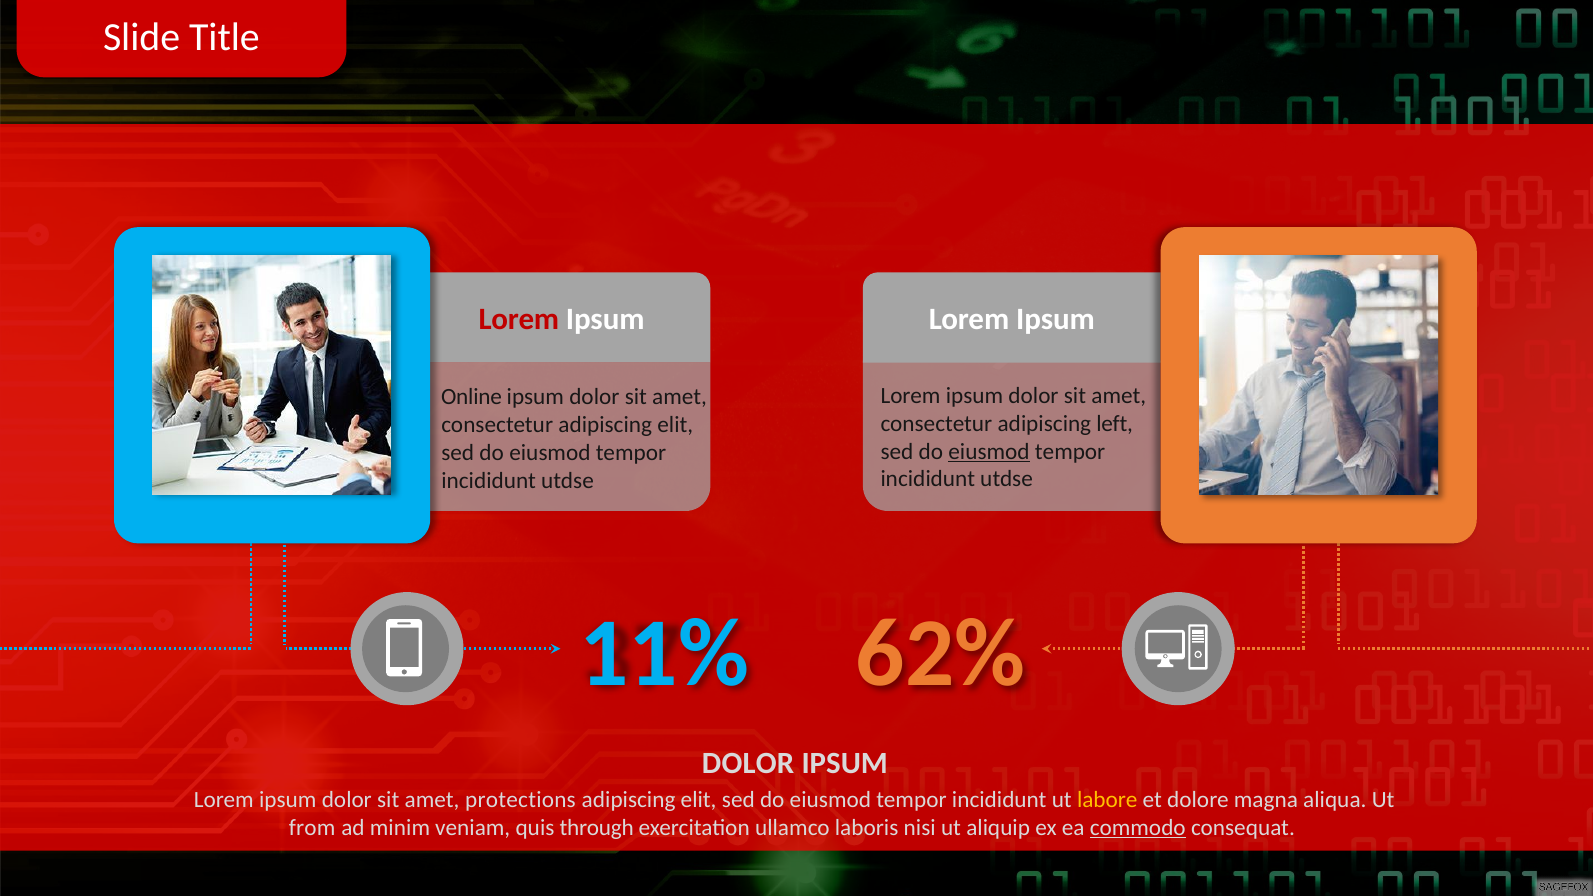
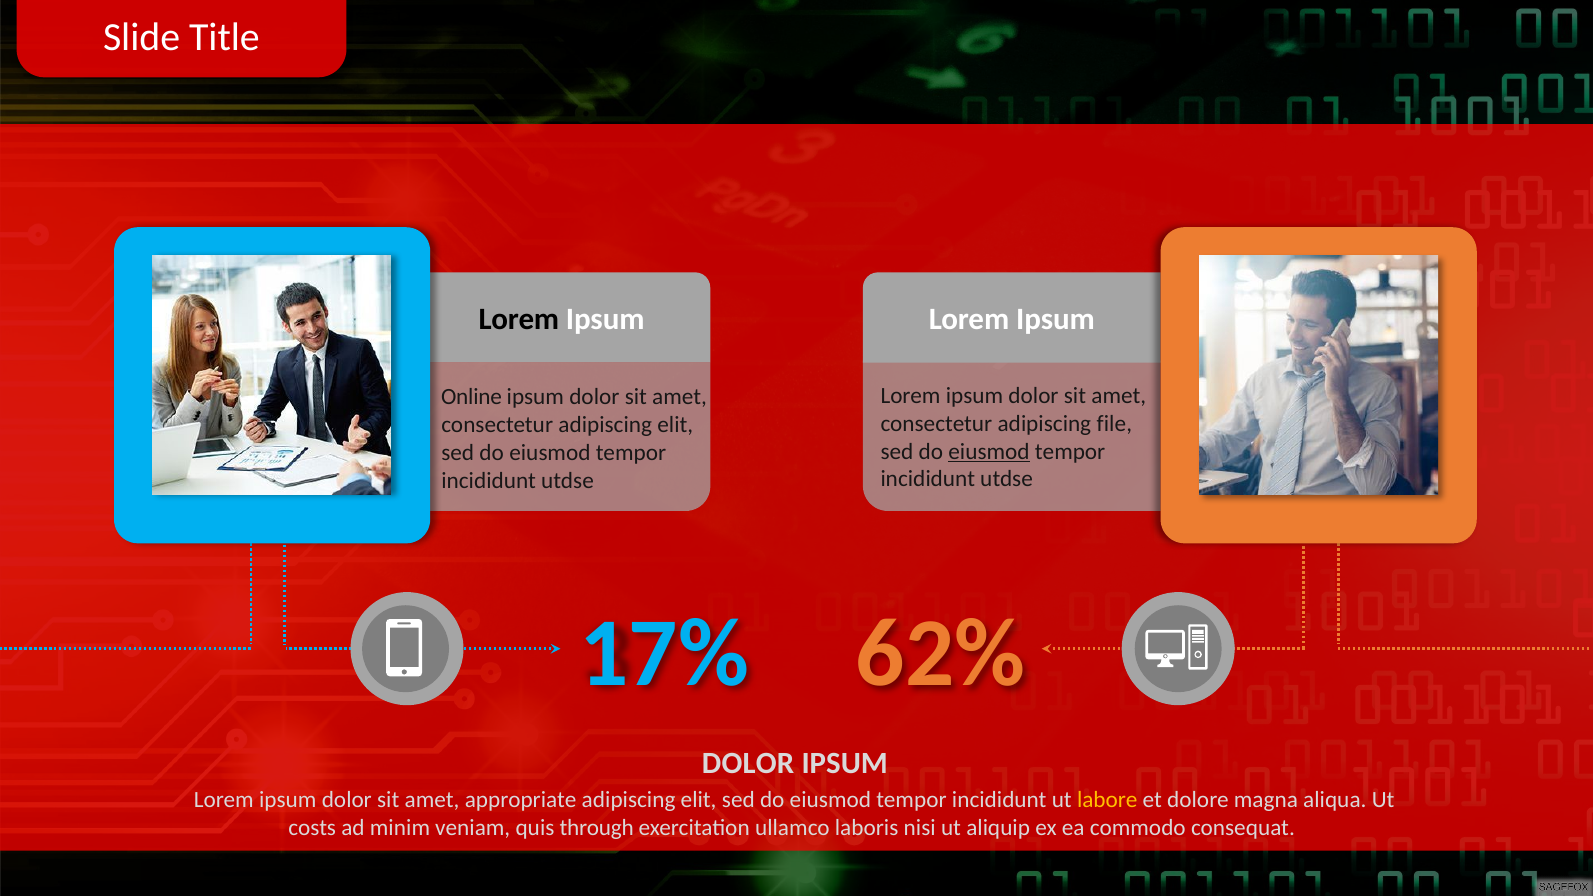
Lorem at (519, 320) colour: red -> black
left: left -> file
11%: 11% -> 17%
protections: protections -> appropriate
from: from -> costs
commodo underline: present -> none
